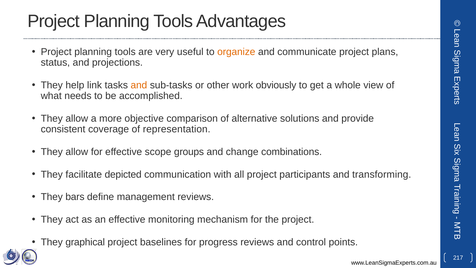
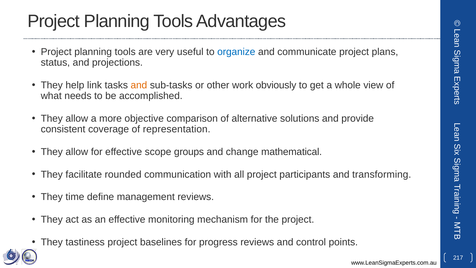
organize colour: orange -> blue
combinations: combinations -> mathematical
depicted: depicted -> rounded
bars: bars -> time
graphical: graphical -> tastiness
